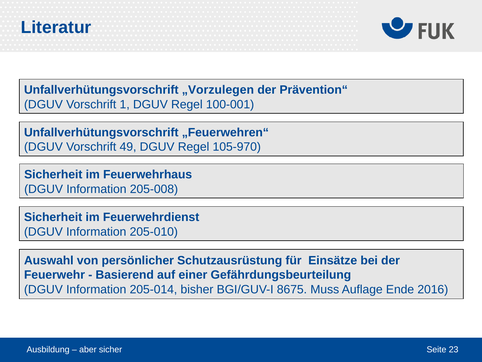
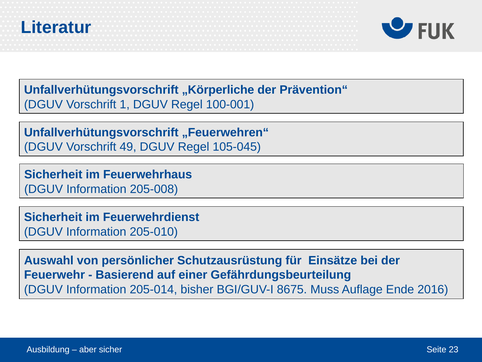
„Vorzulegen: „Vorzulegen -> „Körperliche
105-970: 105-970 -> 105-045
